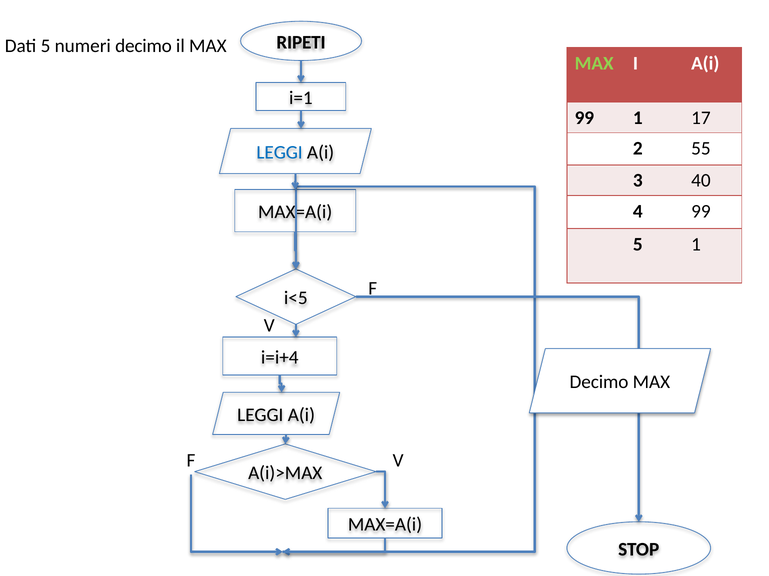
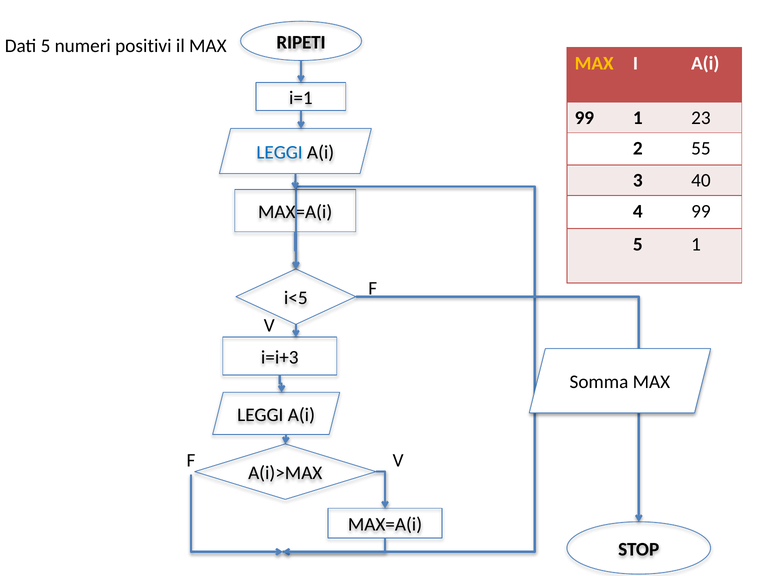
numeri decimo: decimo -> positivi
MAX at (594, 63) colour: light green -> yellow
17: 17 -> 23
i=i+4: i=i+4 -> i=i+3
Decimo at (599, 383): Decimo -> Somma
